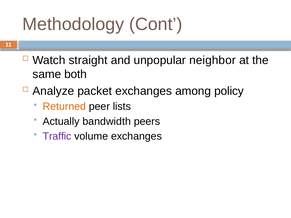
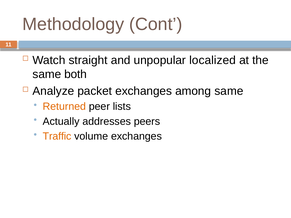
neighbor: neighbor -> localized
among policy: policy -> same
bandwidth: bandwidth -> addresses
Traffic colour: purple -> orange
